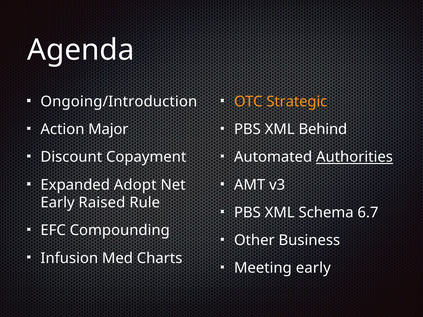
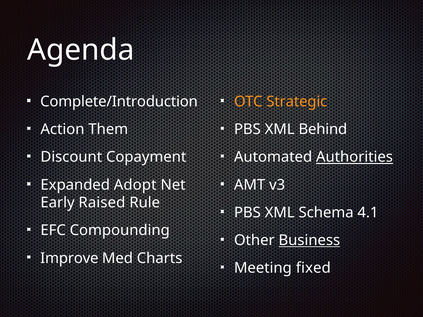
Ongoing/Introduction: Ongoing/Introduction -> Complete/Introduction
Major: Major -> Them
6.7: 6.7 -> 4.1
Business underline: none -> present
Infusion: Infusion -> Improve
Meeting early: early -> fixed
